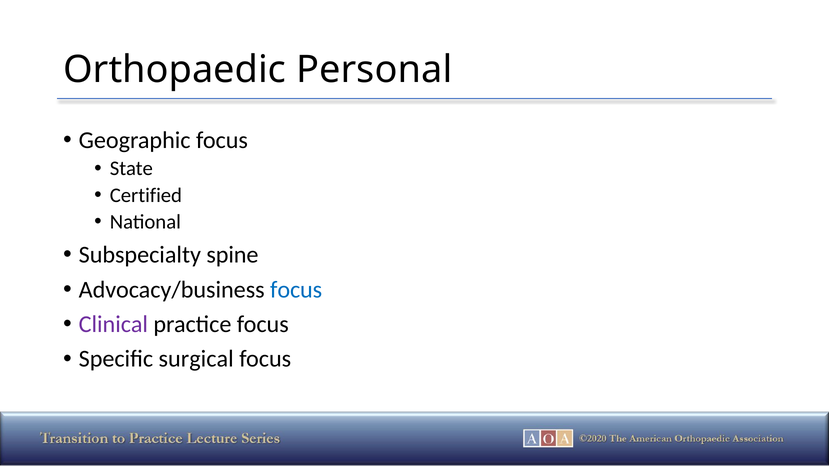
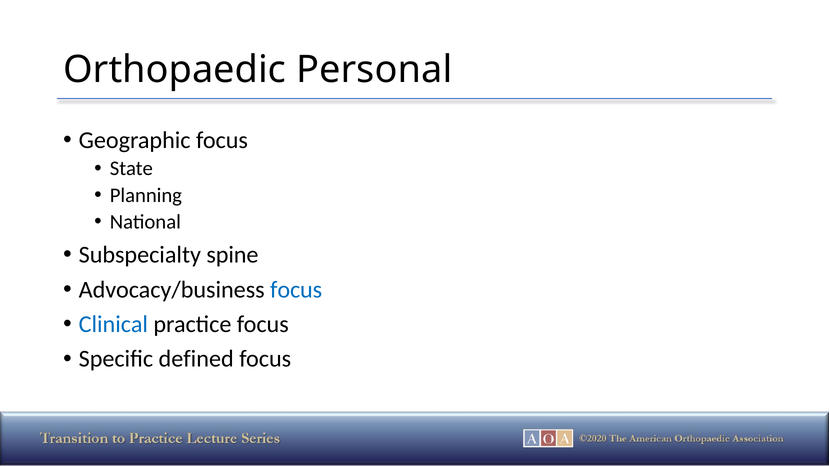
Certified: Certified -> Planning
Clinical colour: purple -> blue
surgical: surgical -> defined
